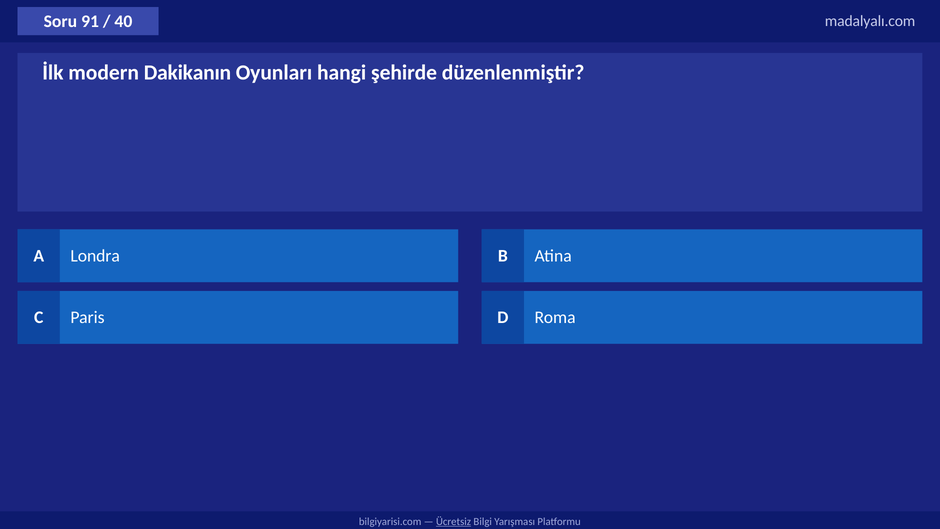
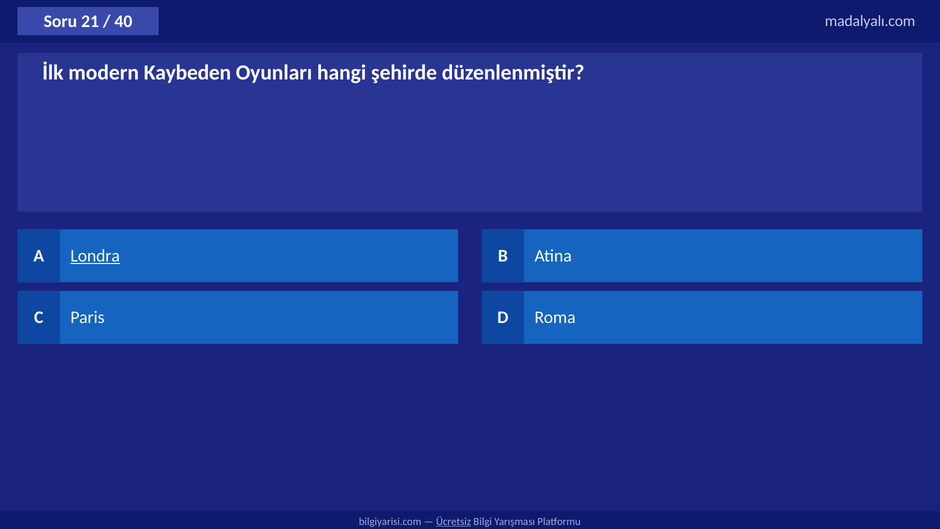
91: 91 -> 21
Dakikanın: Dakikanın -> Kaybeden
Londra underline: none -> present
